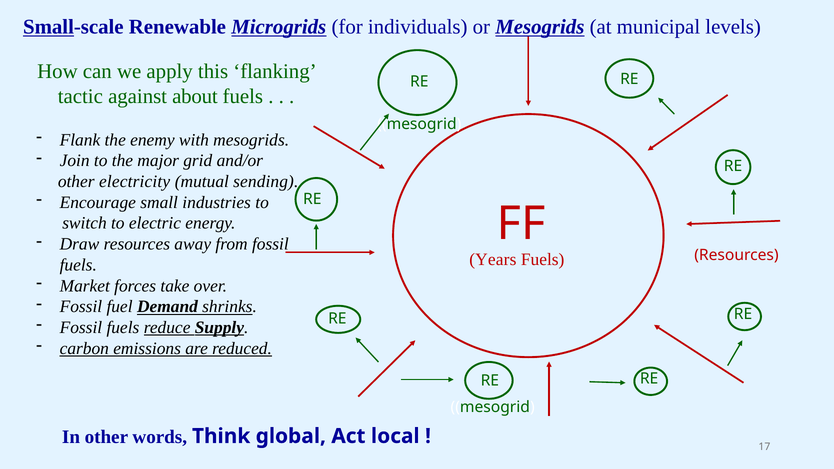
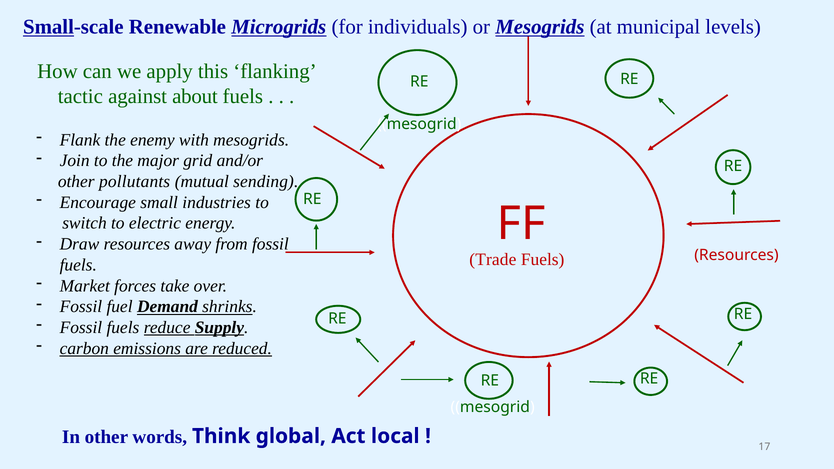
electricity: electricity -> pollutants
Years: Years -> Trade
